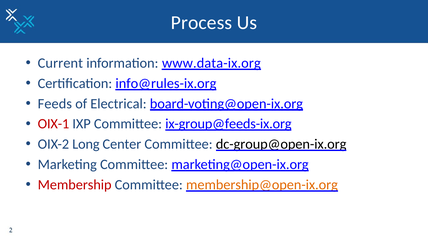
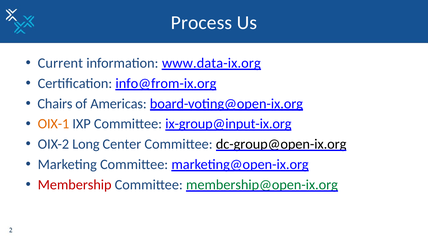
info@rules-ix.org: info@rules-ix.org -> info@from-ix.org
Feeds: Feeds -> Chairs
Electrical: Electrical -> Americas
OIX-1 colour: red -> orange
ix-group@feeds-ix.org: ix-group@feeds-ix.org -> ix-group@input-ix.org
membership@open-ix.org colour: orange -> green
